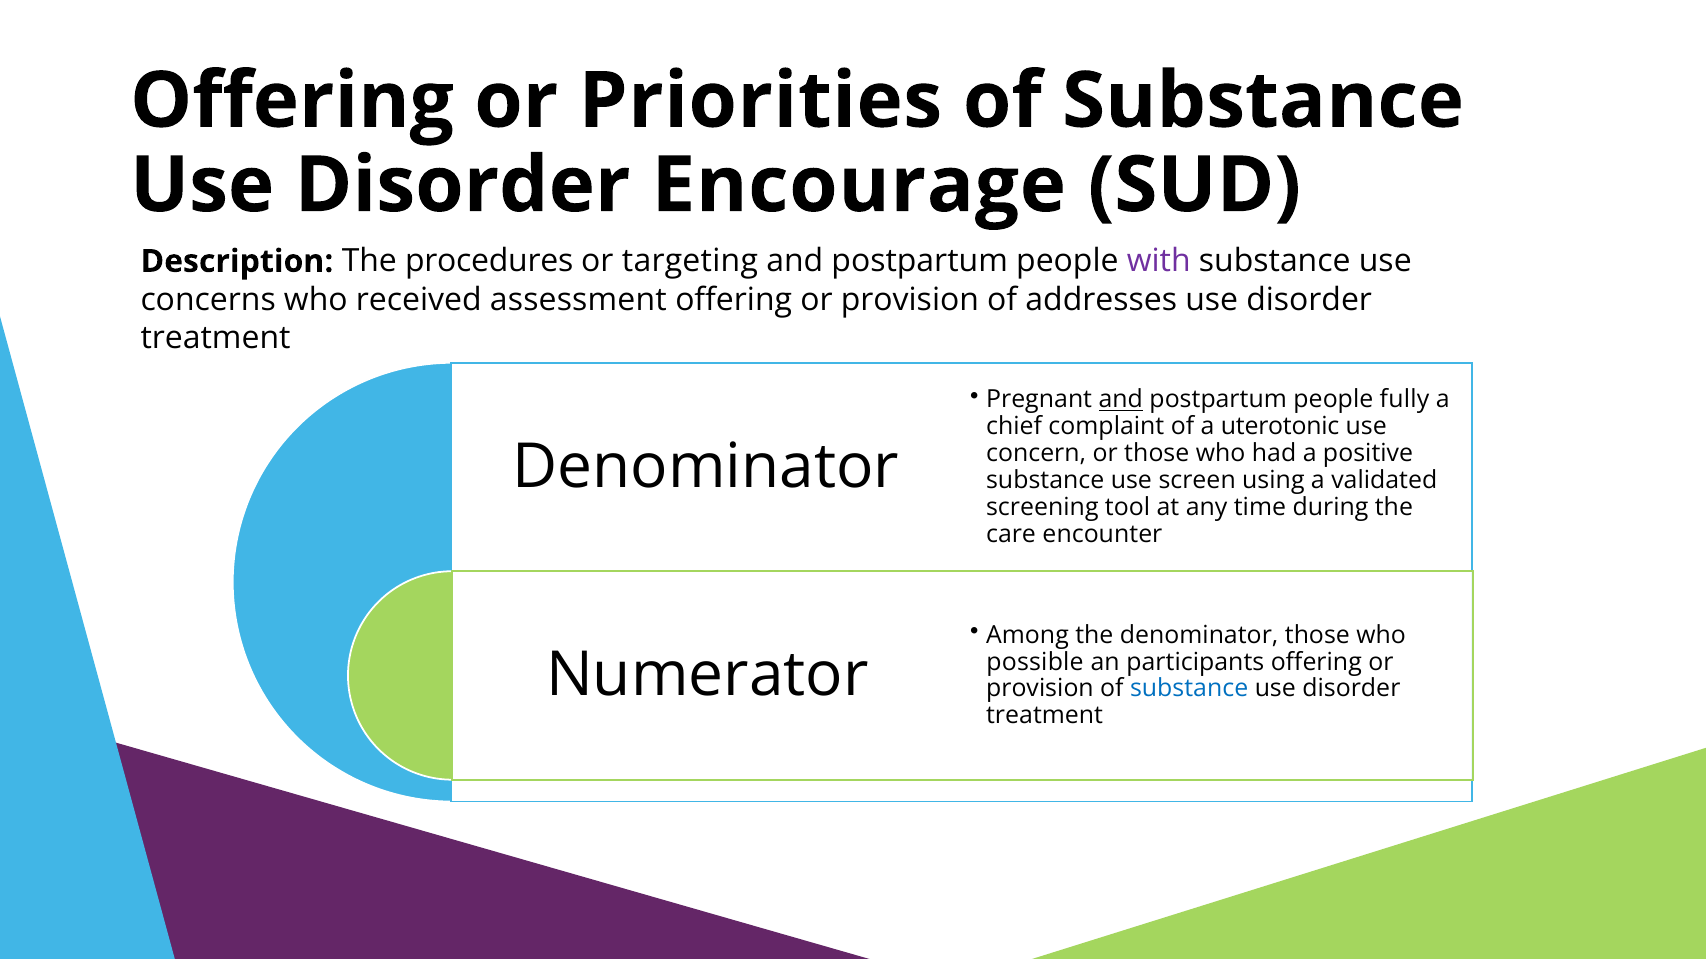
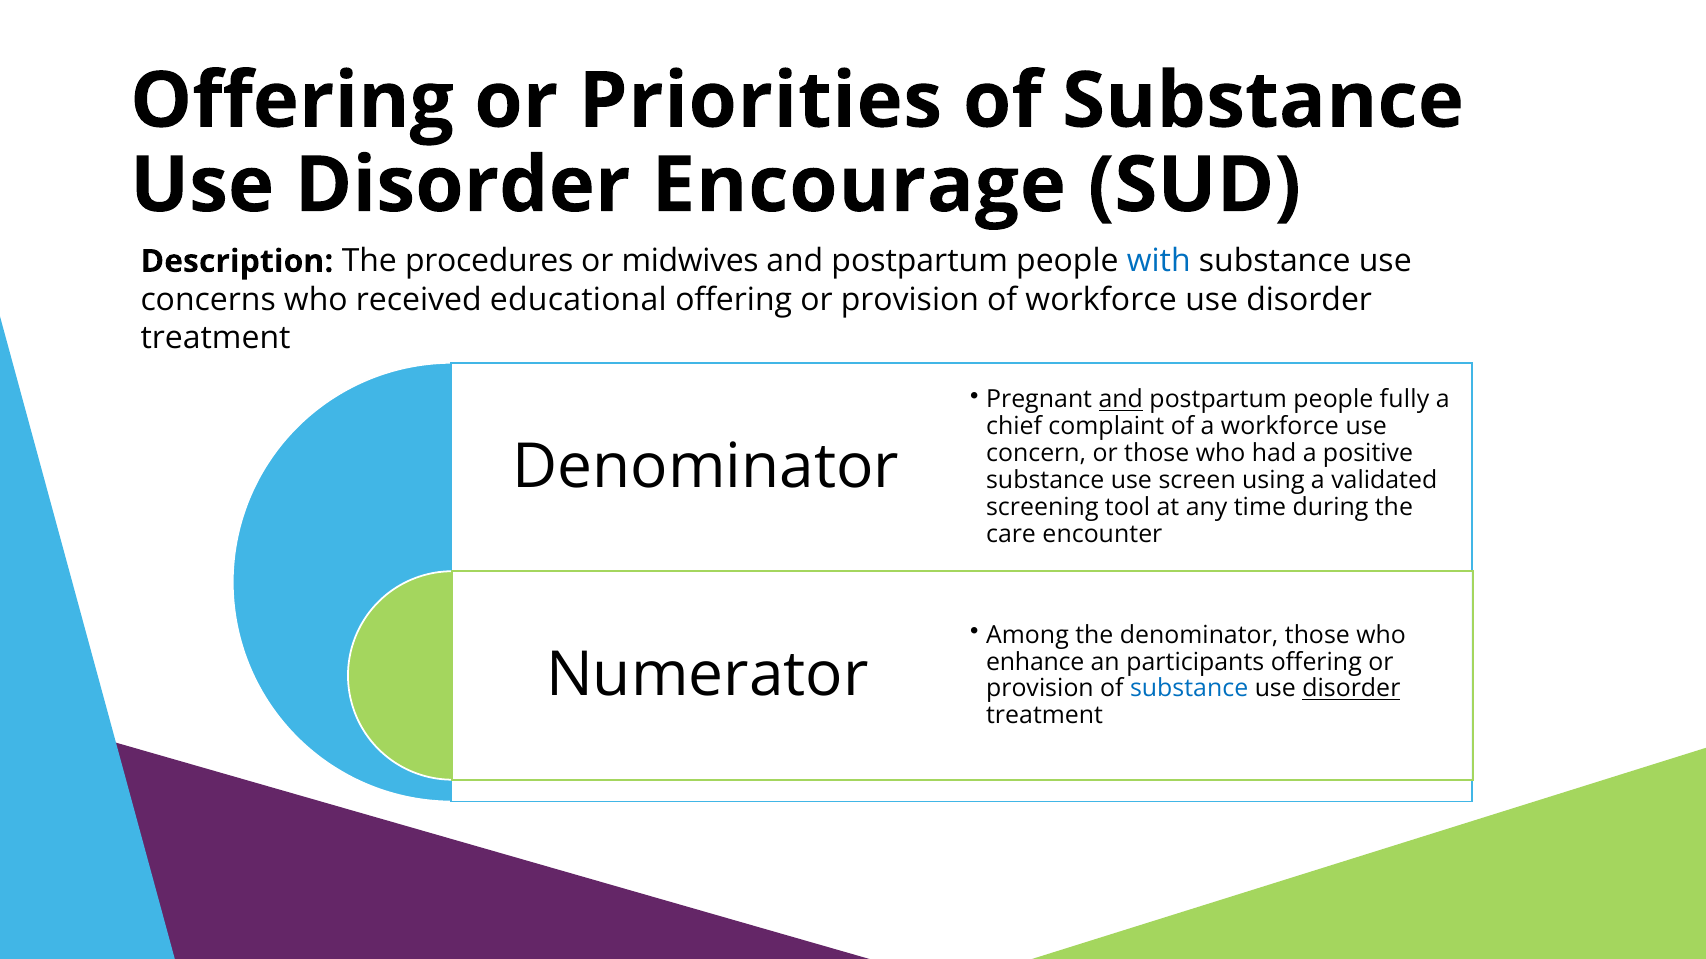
targeting: targeting -> midwives
with colour: purple -> blue
assessment: assessment -> educational
of addresses: addresses -> workforce
uterotonic at (1280, 427): uterotonic -> workforce
possible: possible -> enhance
disorder at (1351, 689) underline: none -> present
